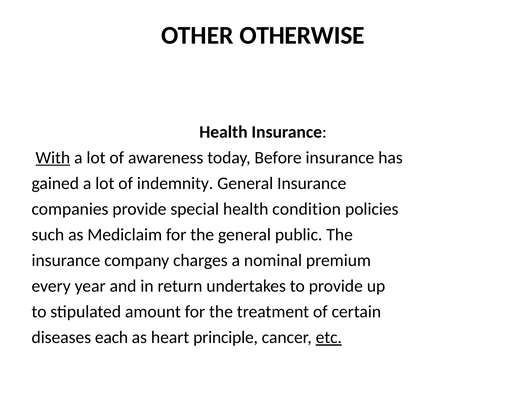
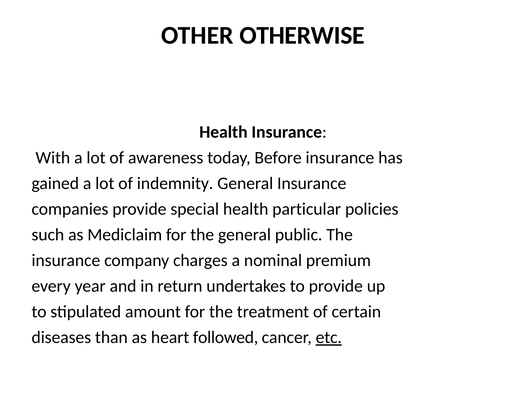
With underline: present -> none
condition: condition -> particular
each: each -> than
principle: principle -> followed
